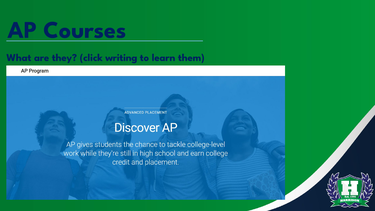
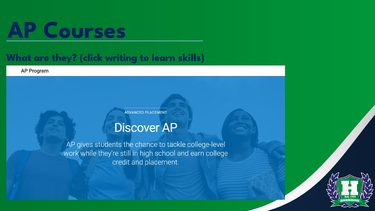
them: them -> skills
